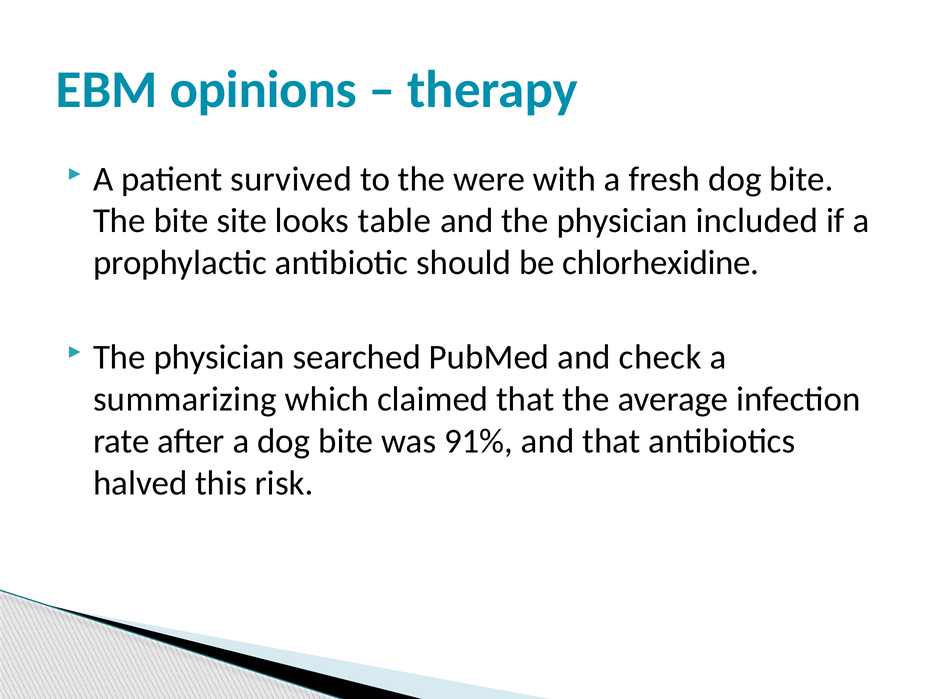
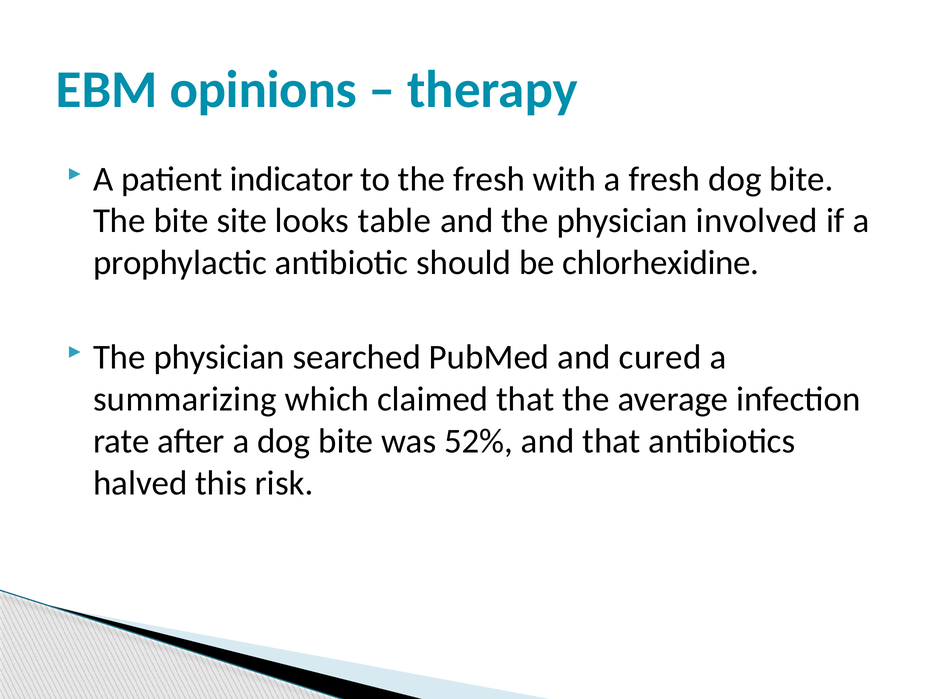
survived: survived -> indicator
the were: were -> fresh
included: included -> involved
check: check -> cured
91%: 91% -> 52%
